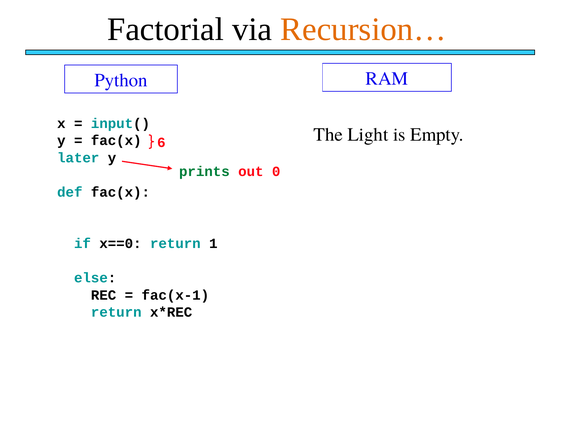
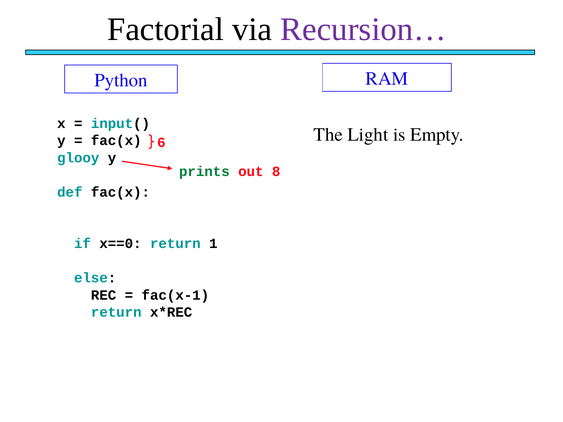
Recursion… colour: orange -> purple
later: later -> glooy
0: 0 -> 8
